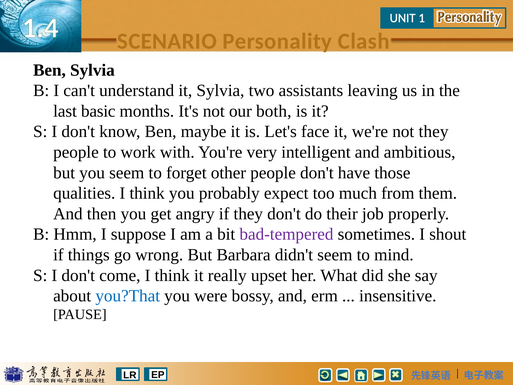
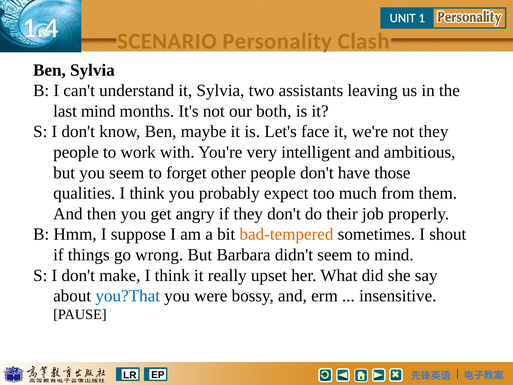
last basic: basic -> mind
bad-tempered colour: purple -> orange
come: come -> make
